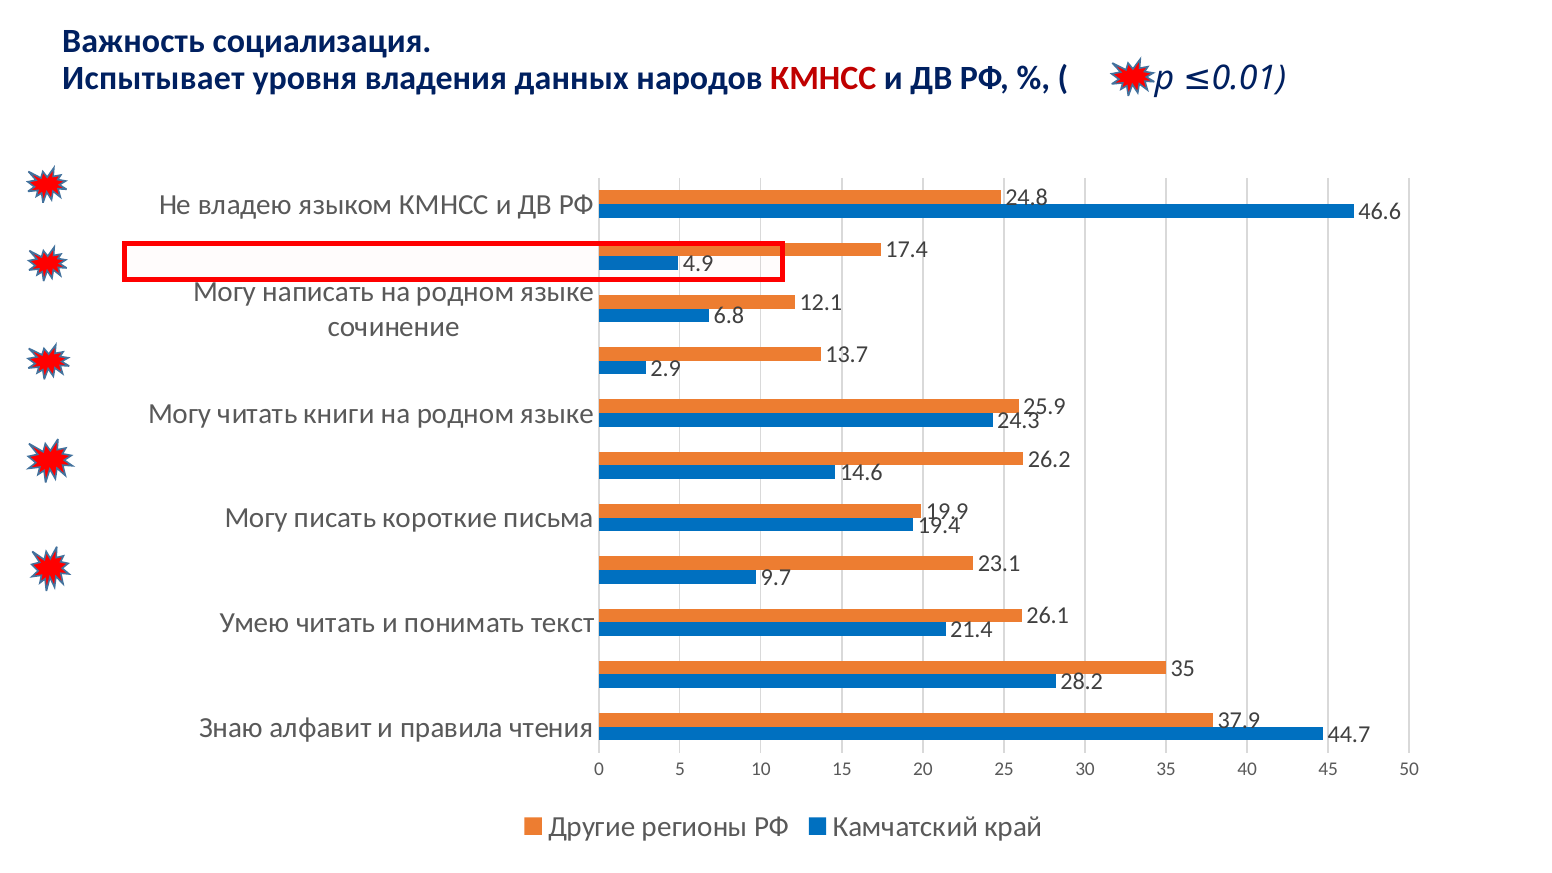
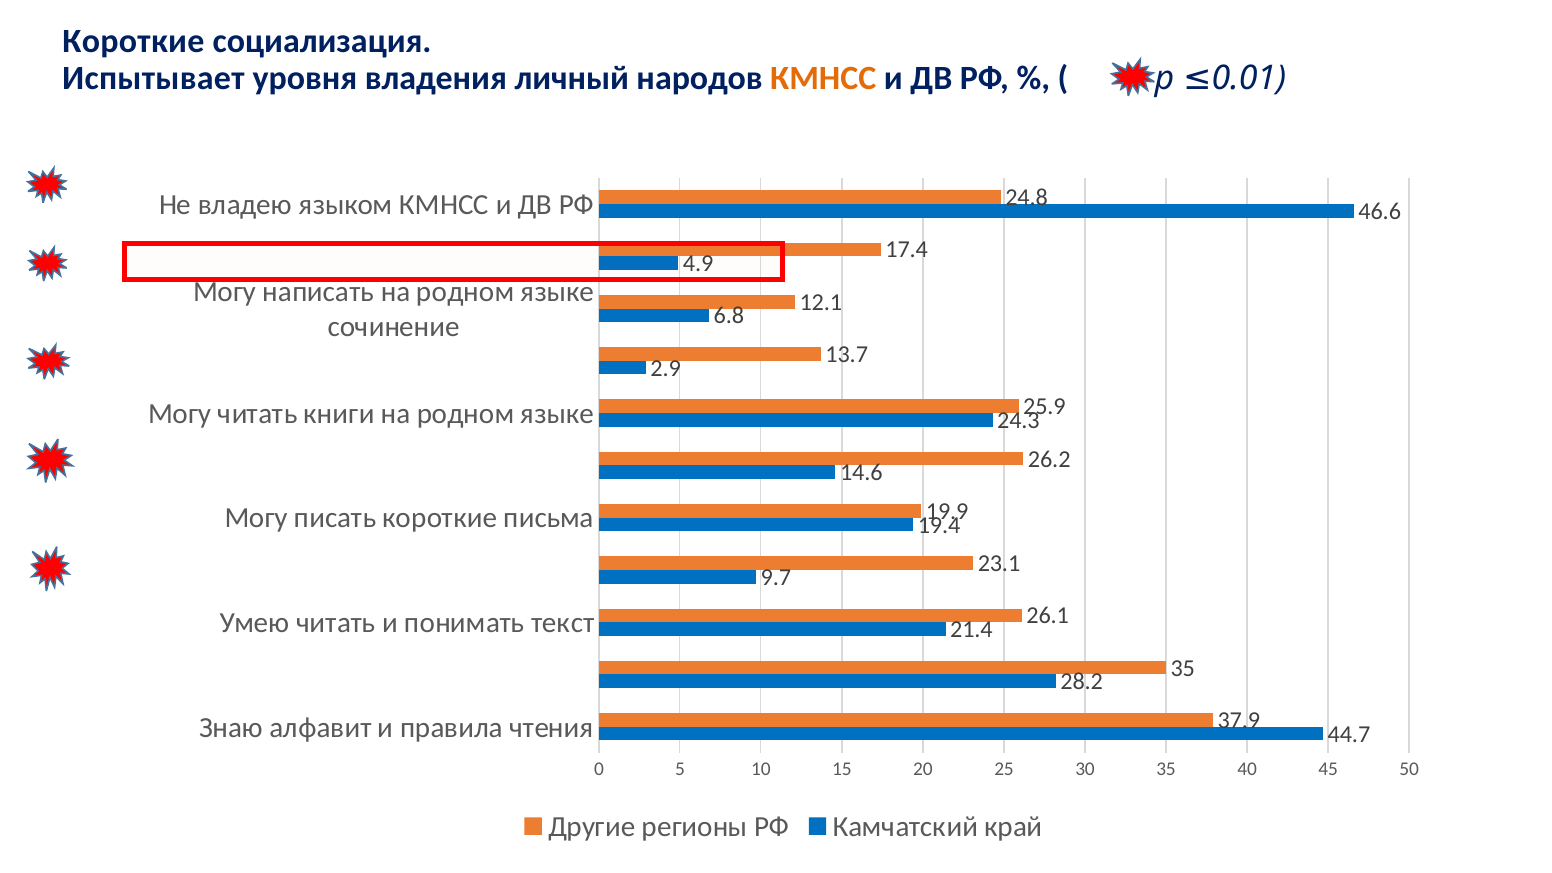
Важность at (133, 41): Важность -> Короткие
данных: данных -> личный
КМНСС at (823, 78) colour: red -> orange
